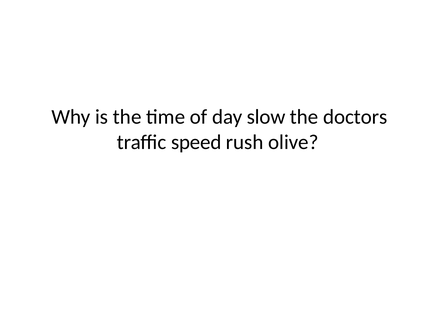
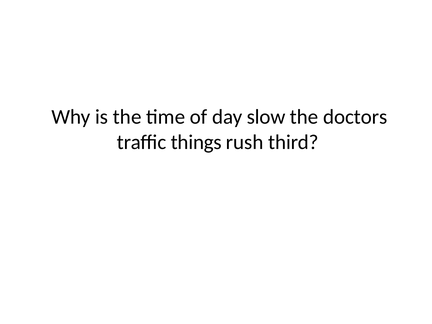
speed: speed -> things
olive: olive -> third
